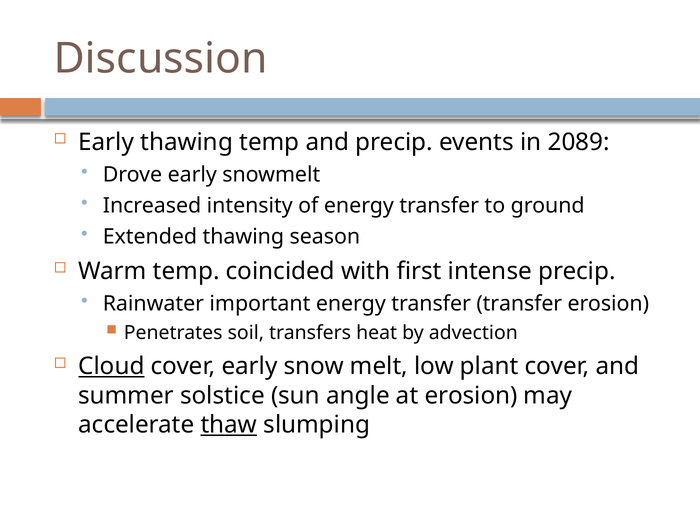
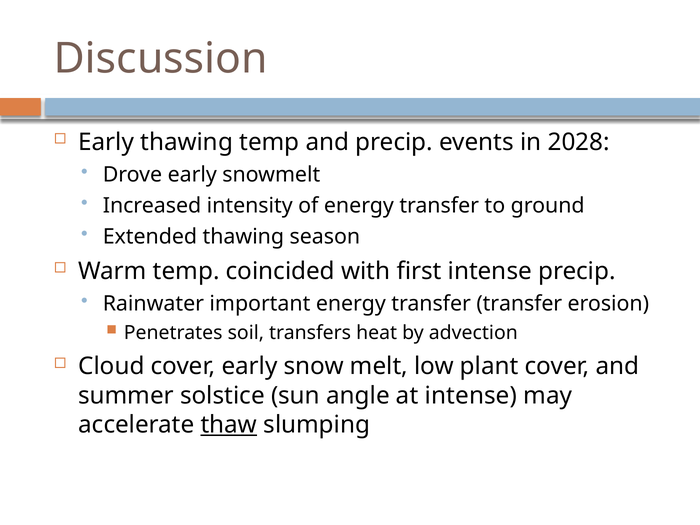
2089: 2089 -> 2028
Cloud underline: present -> none
at erosion: erosion -> intense
